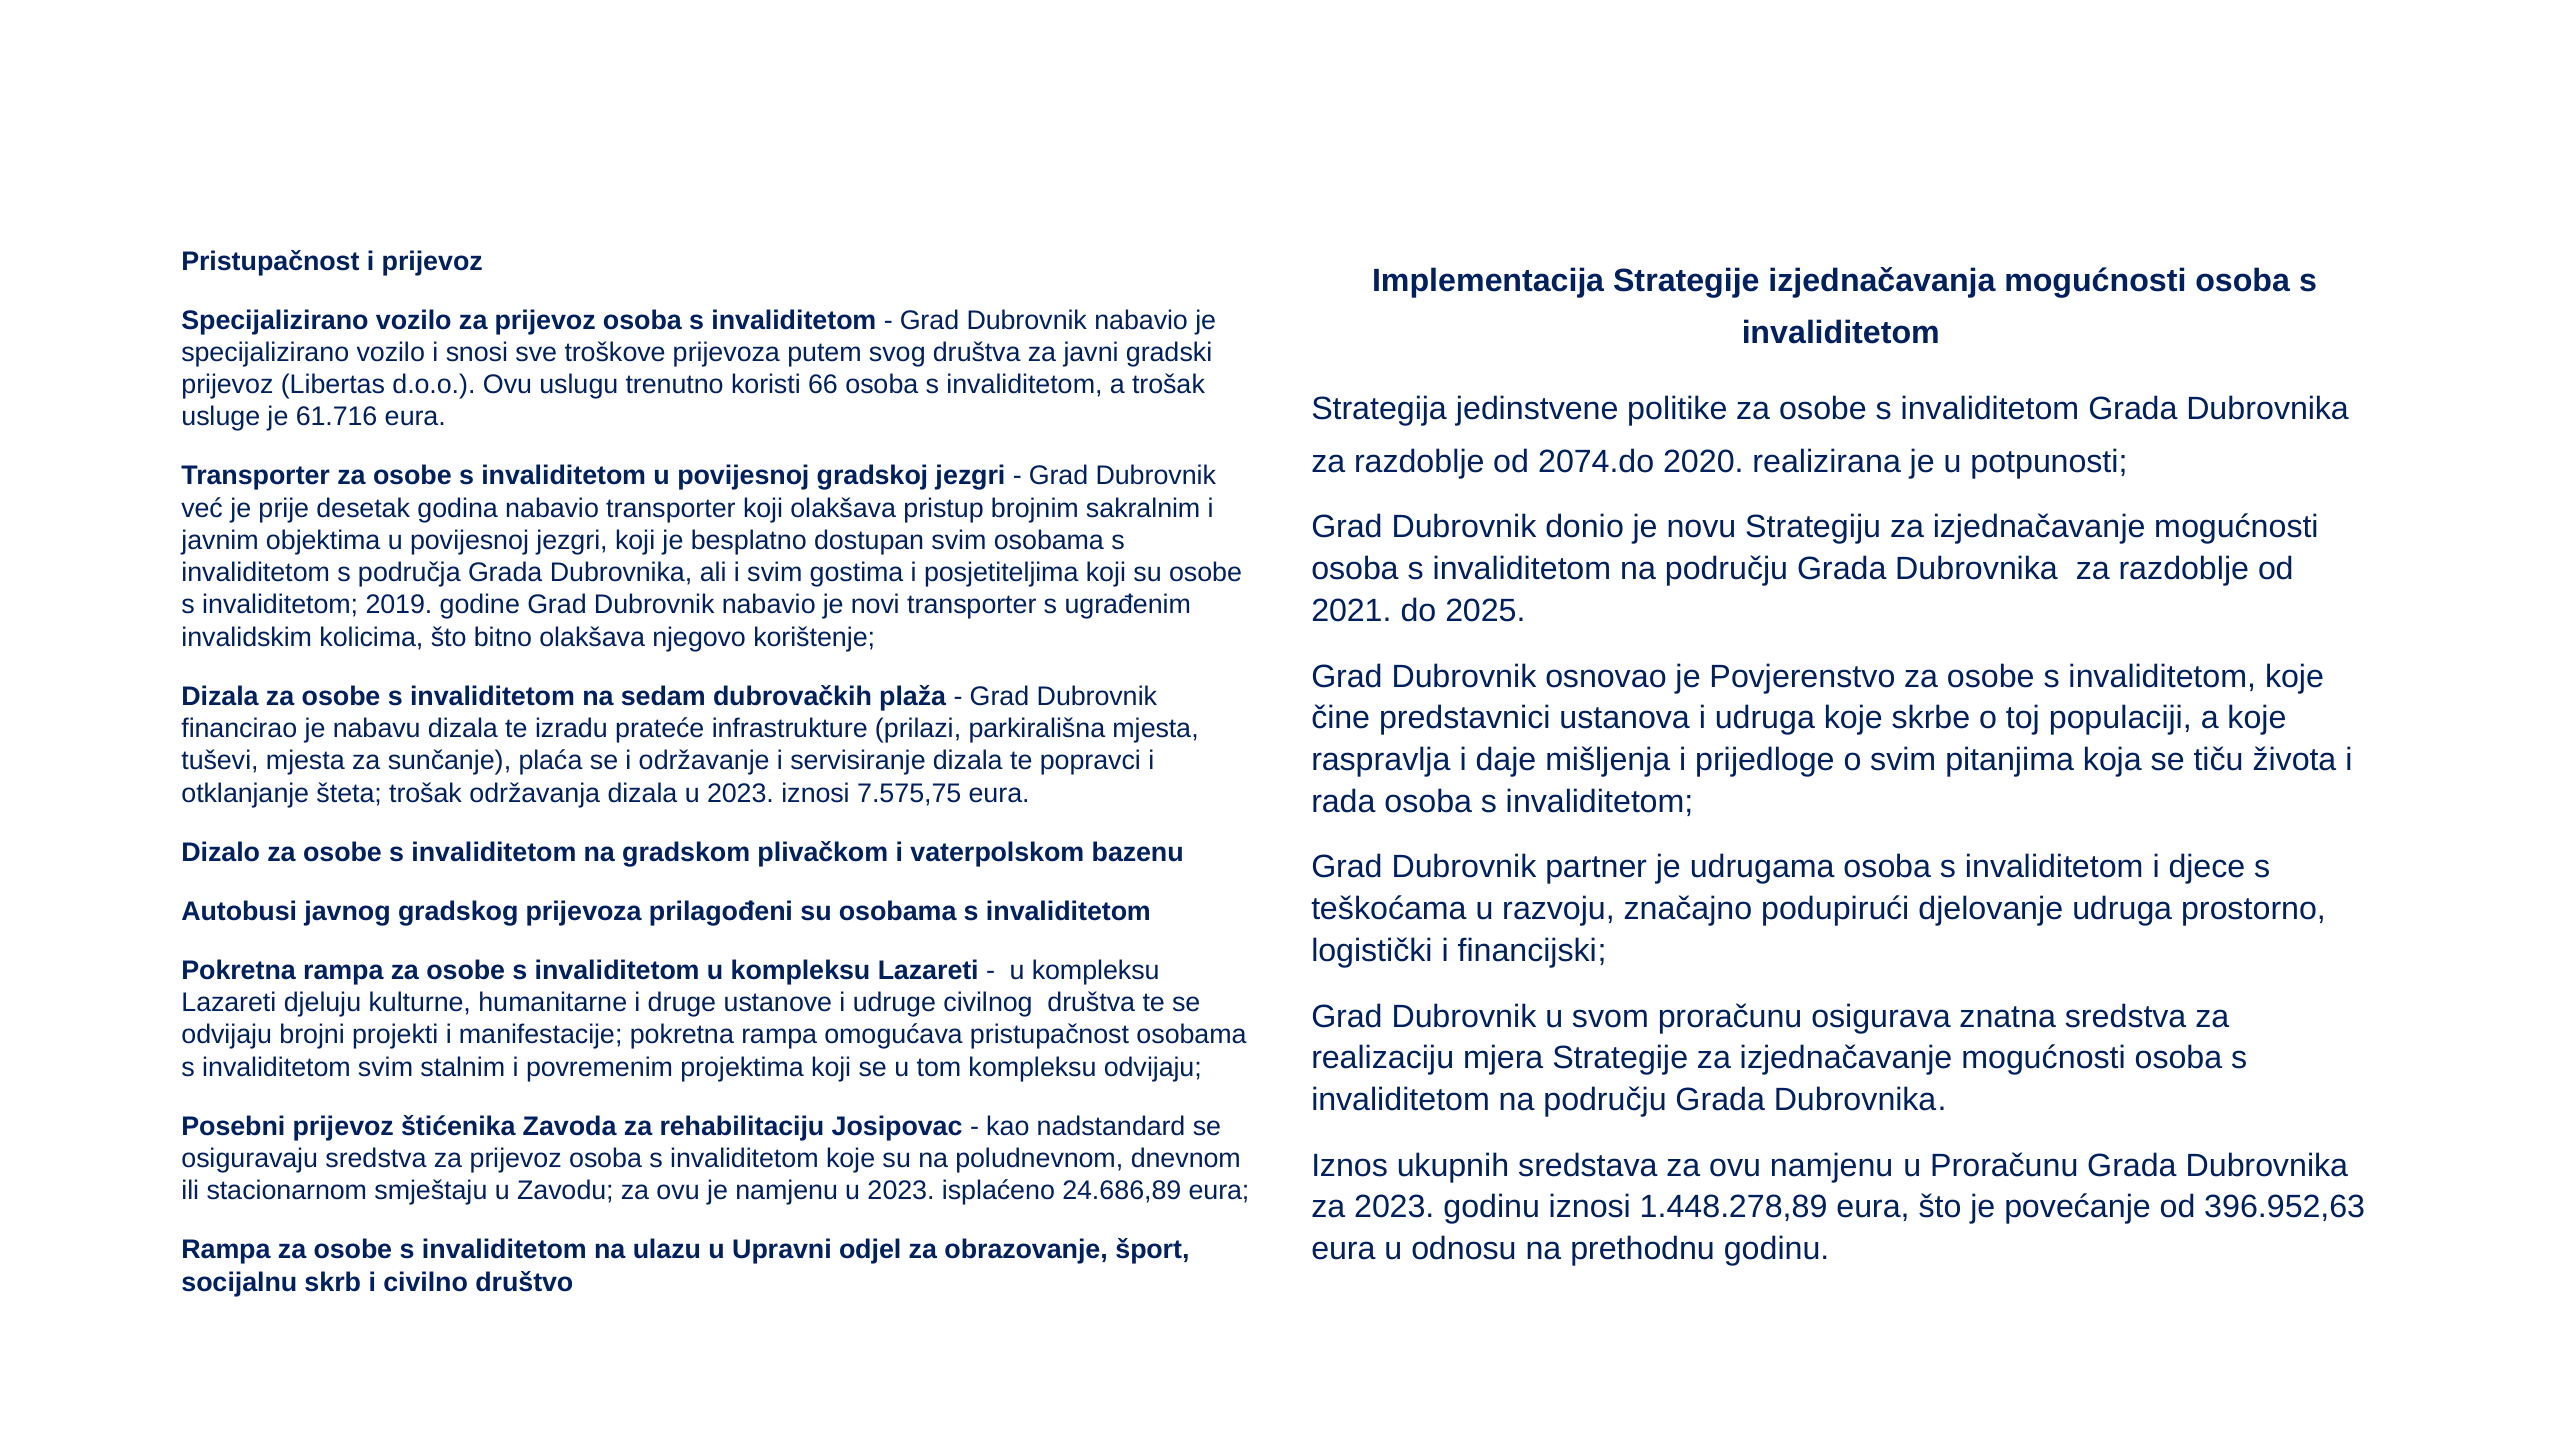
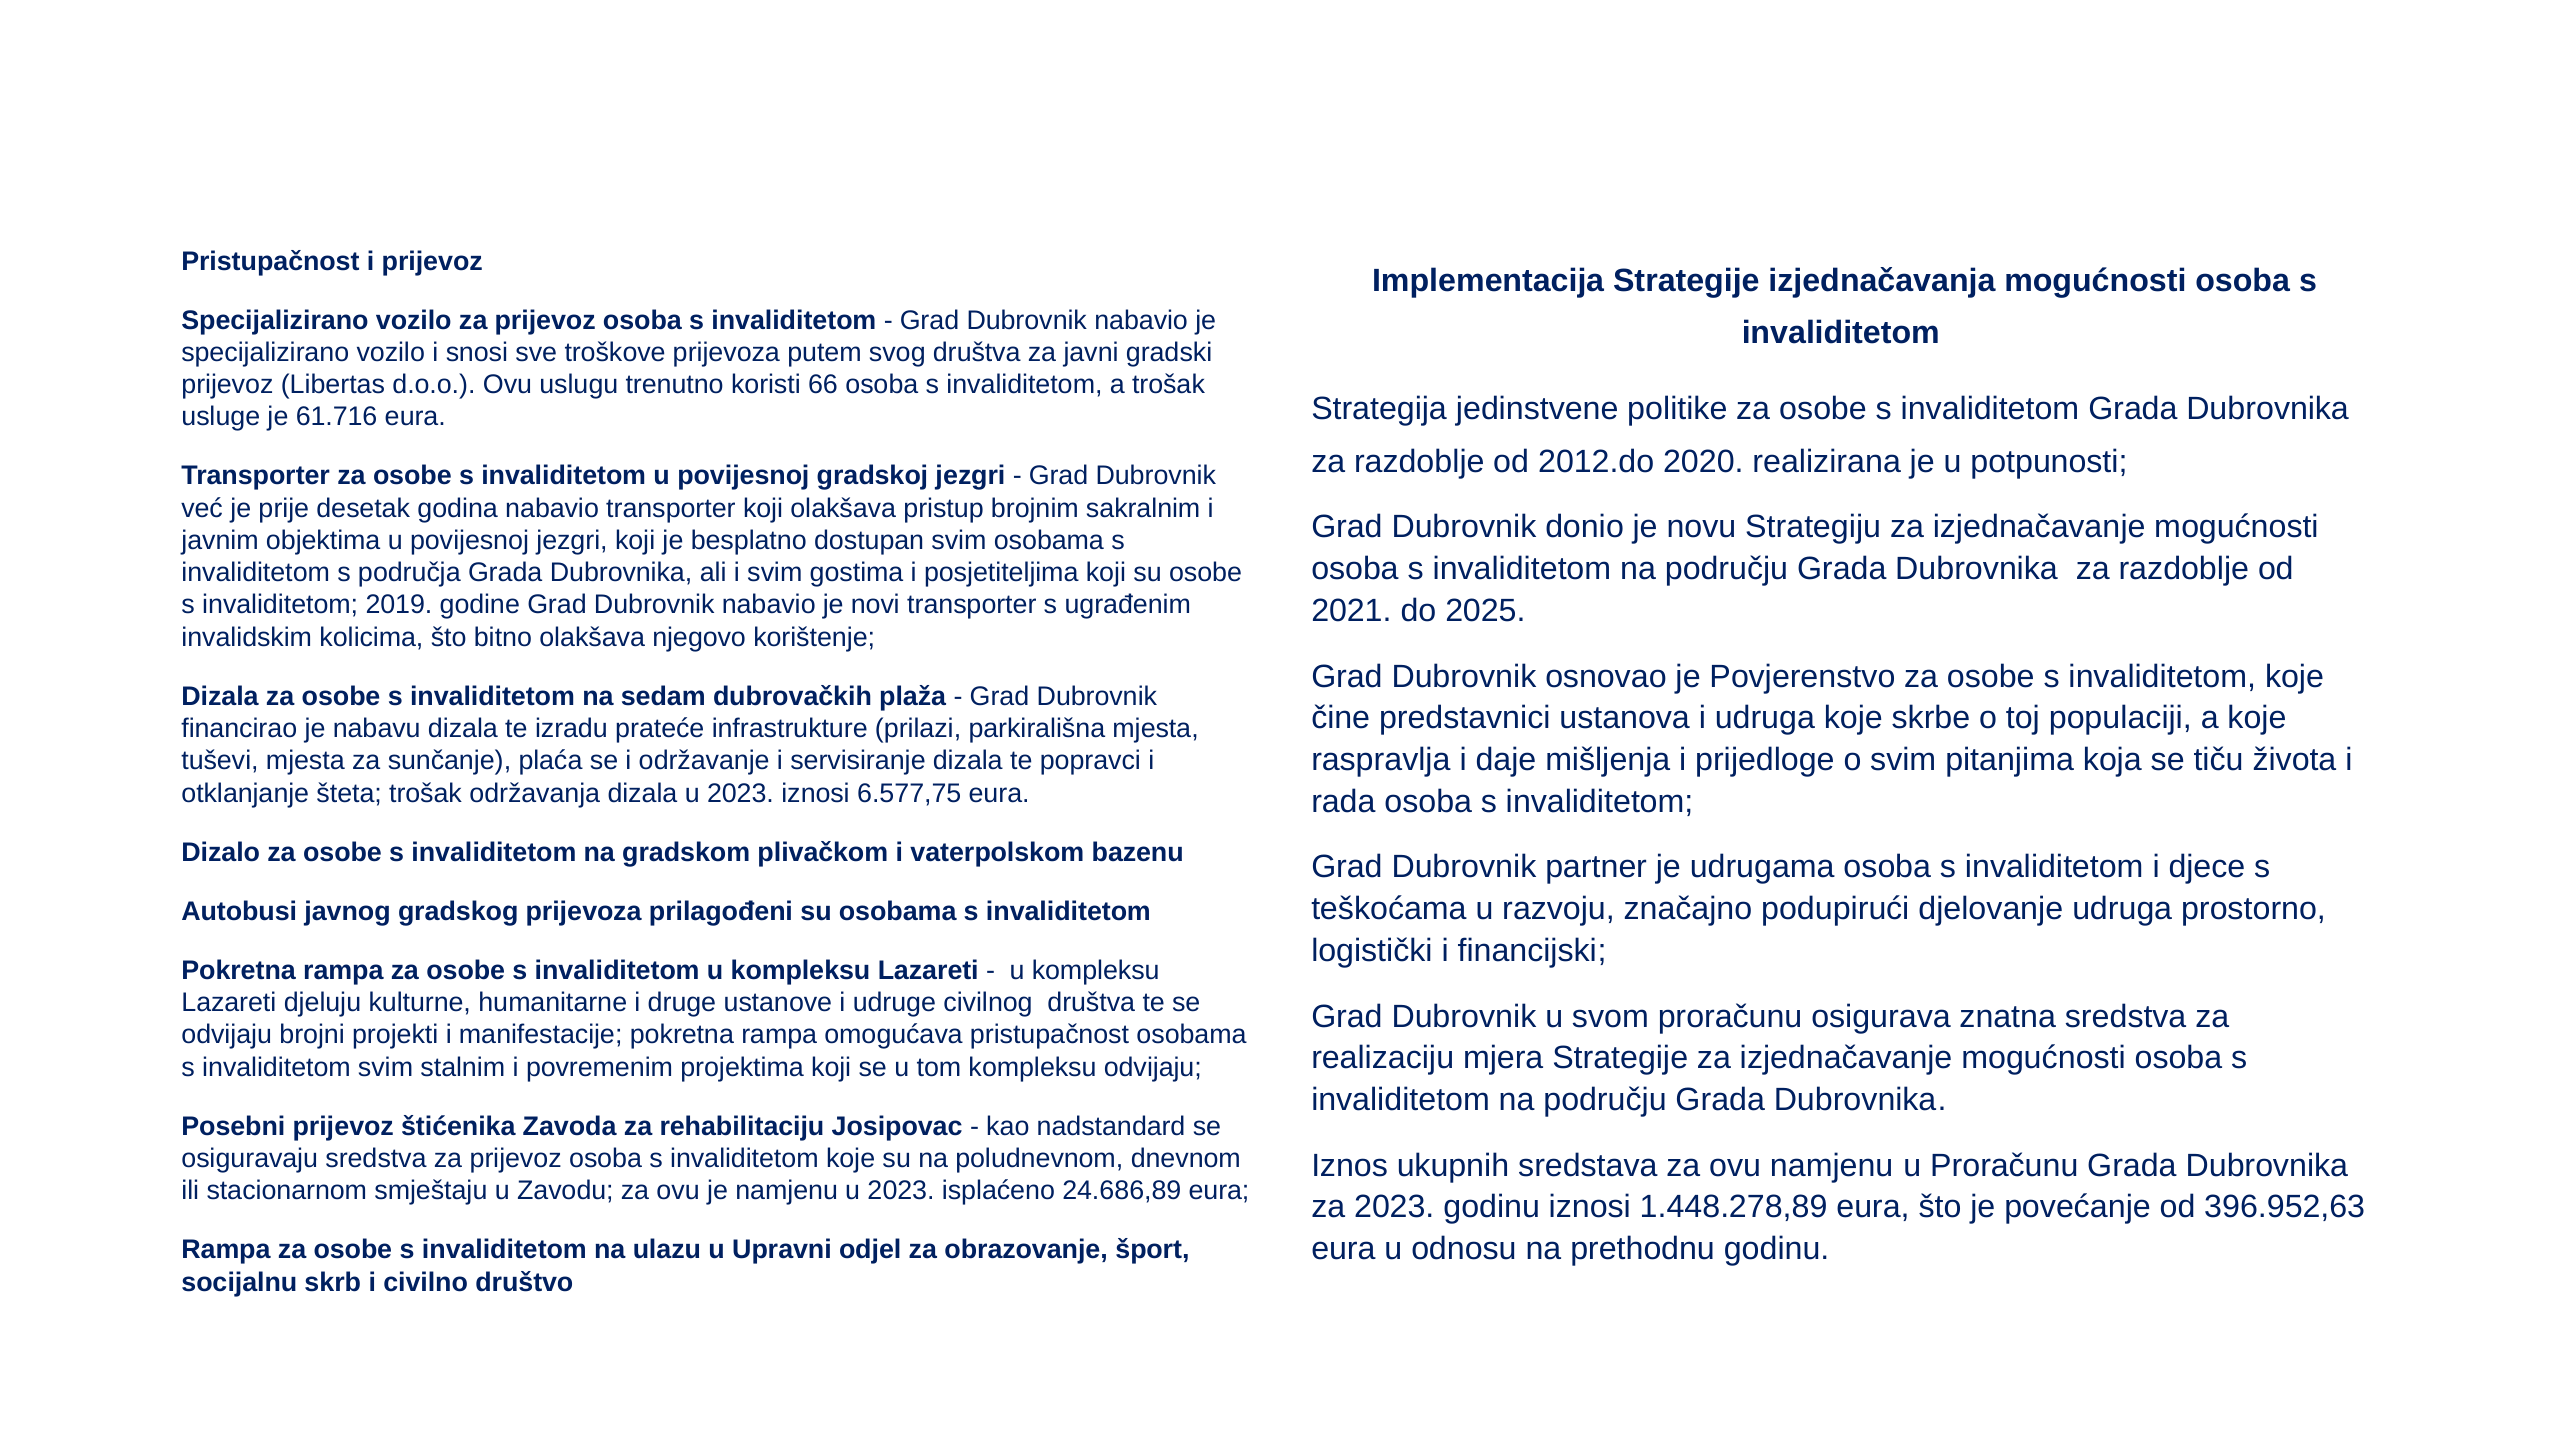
2074.do: 2074.do -> 2012.do
7.575,75: 7.575,75 -> 6.577,75
